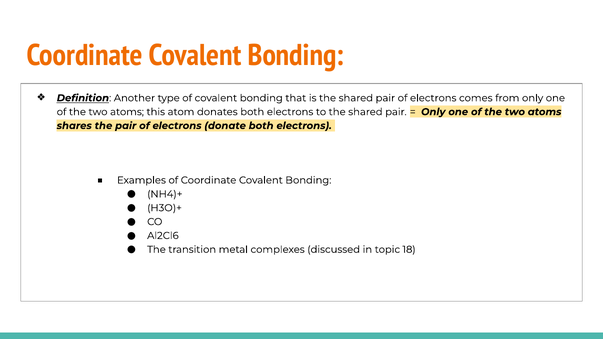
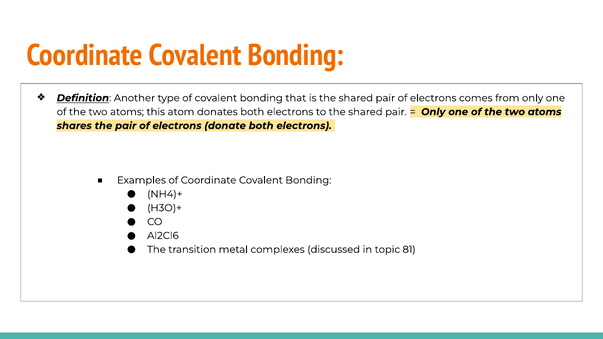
18: 18 -> 81
